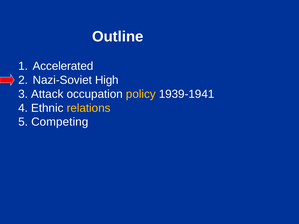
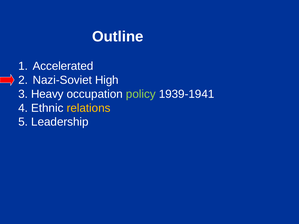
Attack: Attack -> Heavy
policy colour: yellow -> light green
Competing: Competing -> Leadership
